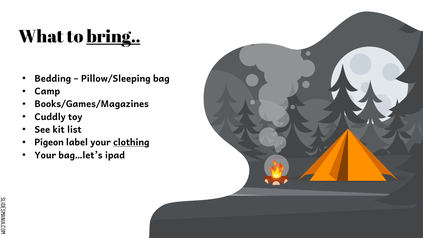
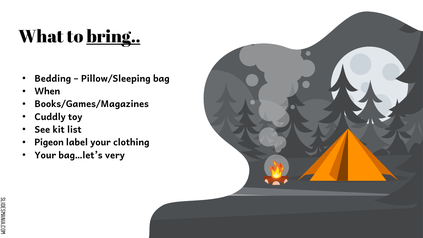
Camp: Camp -> When
clothing underline: present -> none
ipad: ipad -> very
